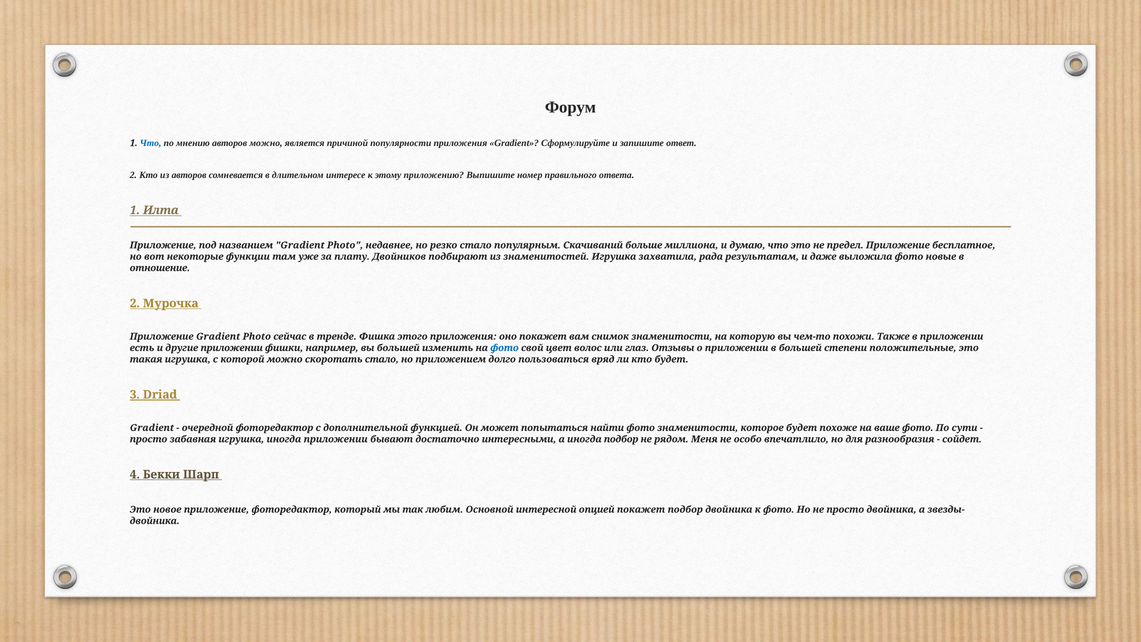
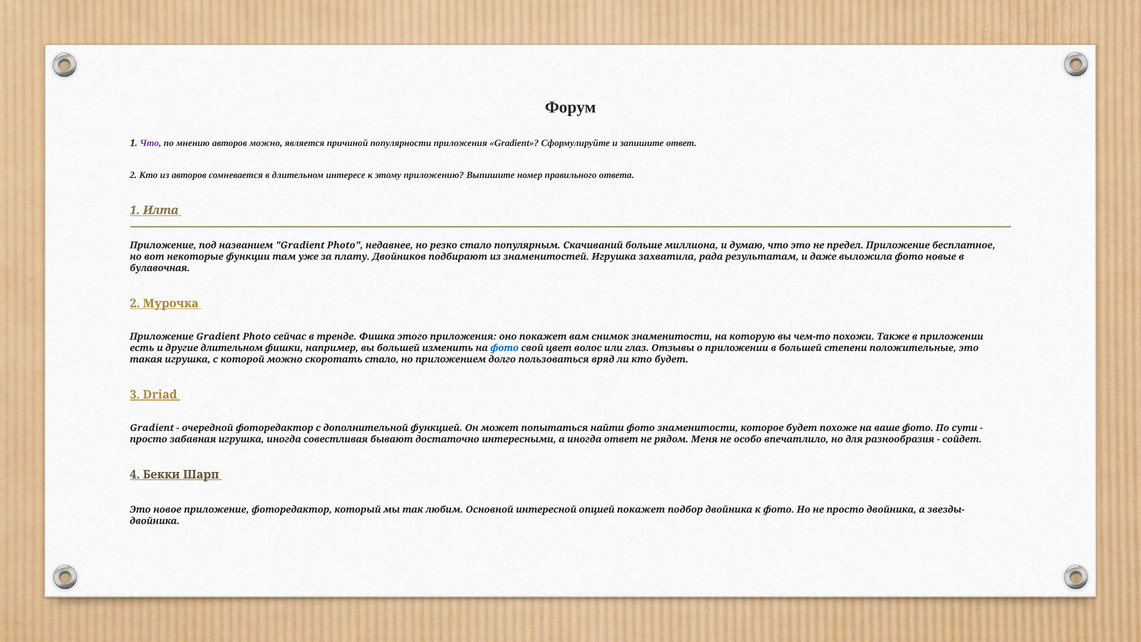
Что at (151, 143) colour: blue -> purple
отношение: отношение -> булавочная
другие приложении: приложении -> длительном
иногда приложении: приложении -> совестливая
иногда подбор: подбор -> ответ
